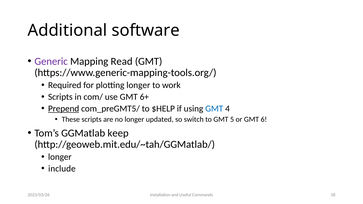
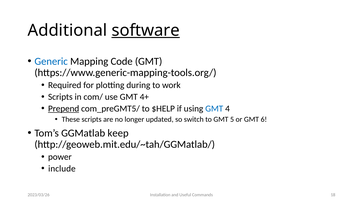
software underline: none -> present
Generic colour: purple -> blue
Read: Read -> Code
plotting longer: longer -> during
6+: 6+ -> 4+
longer at (60, 157): longer -> power
